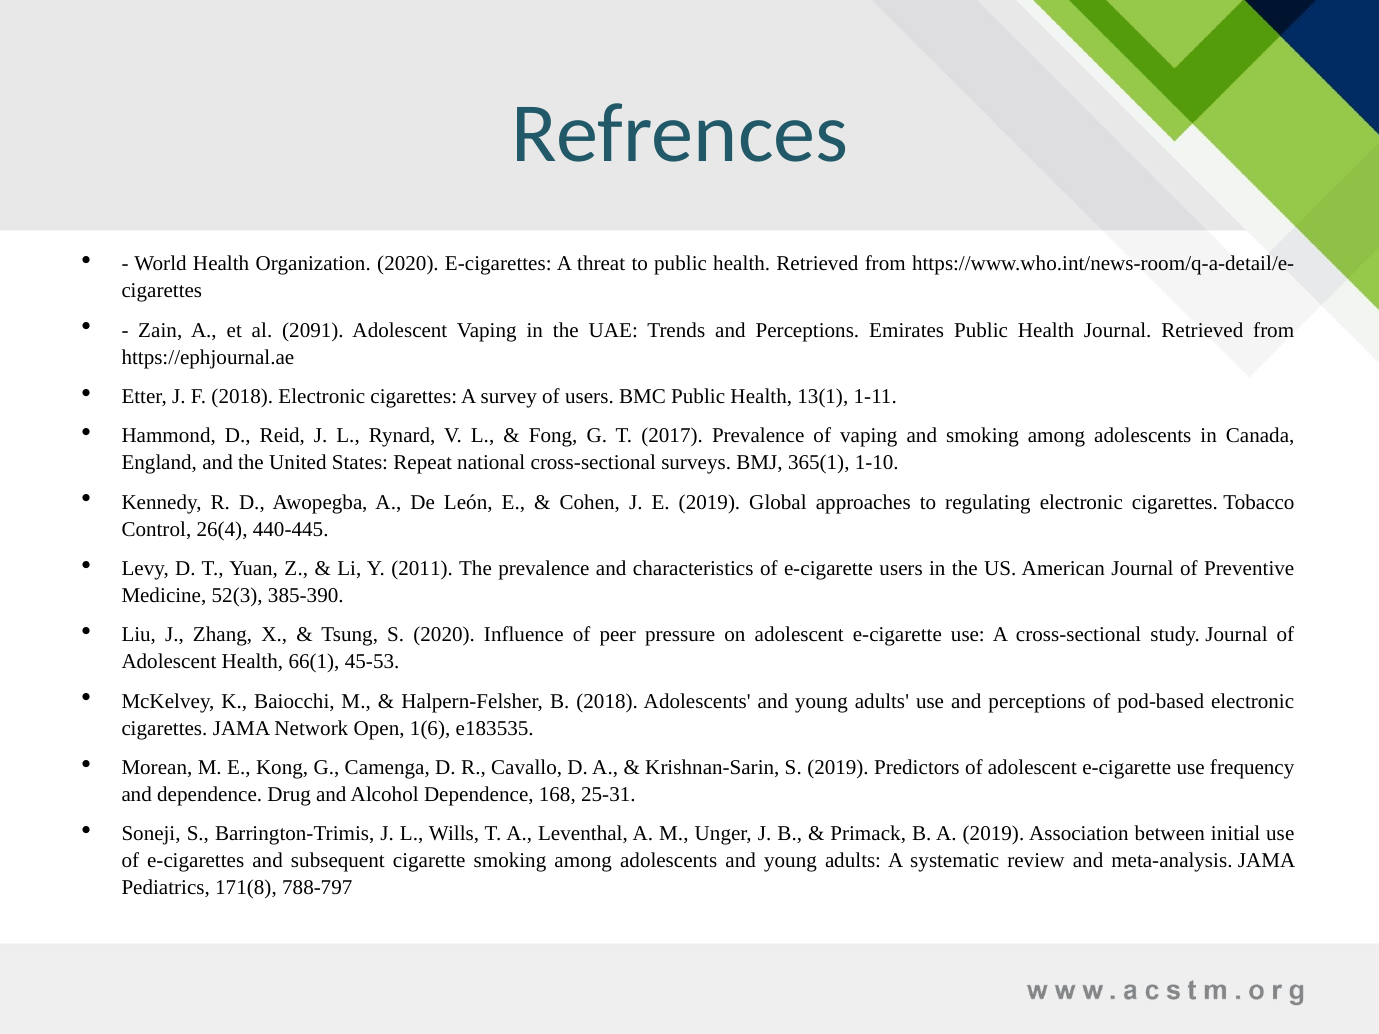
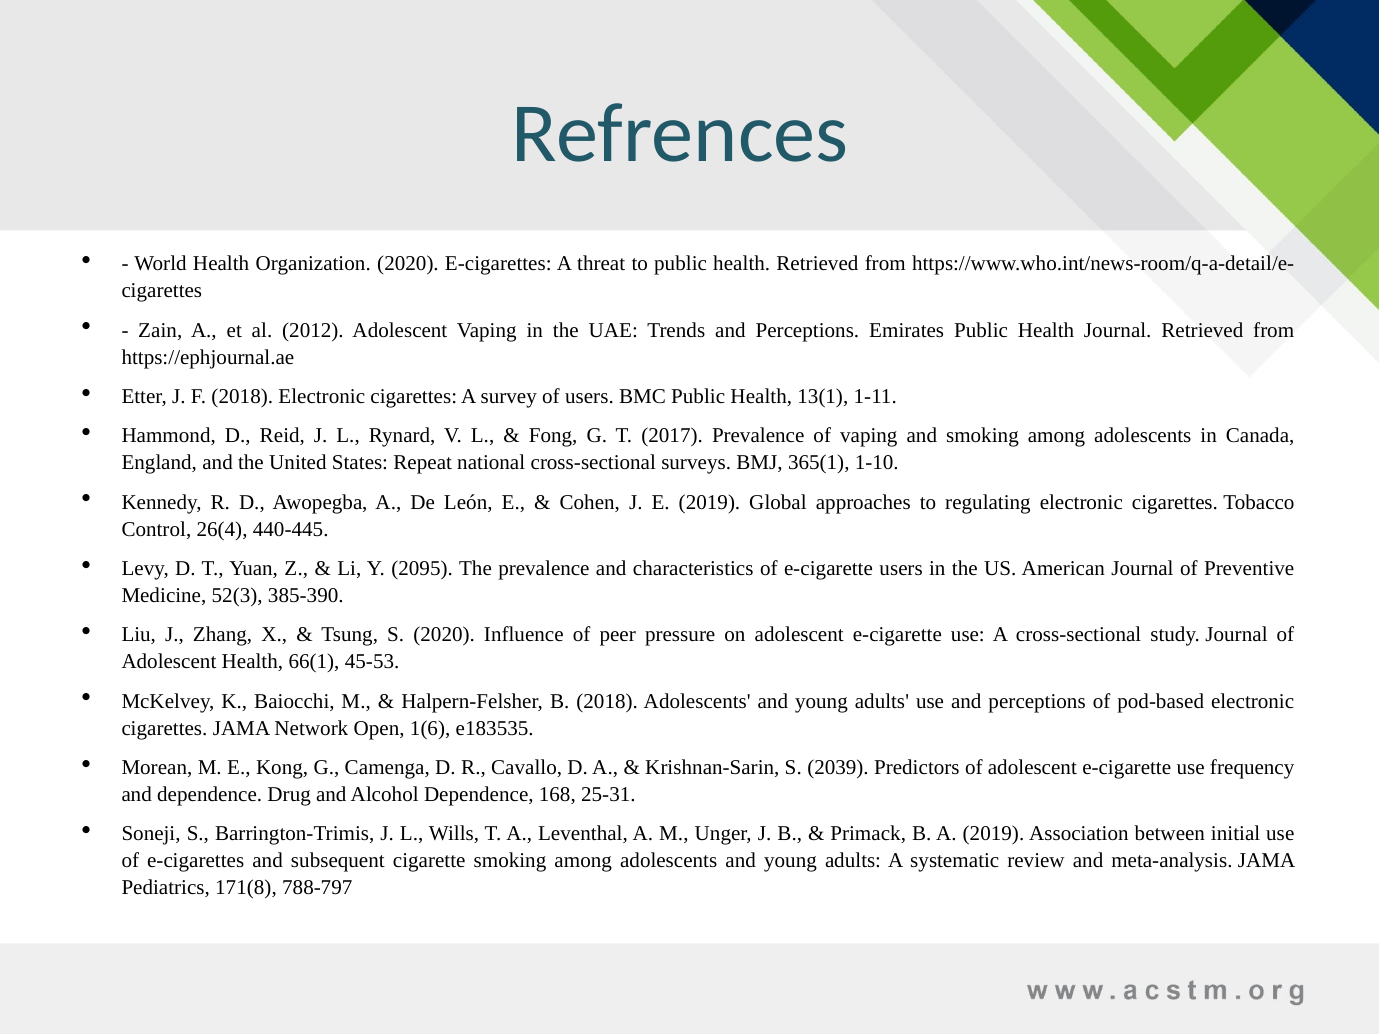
2091: 2091 -> 2012
2011: 2011 -> 2095
S 2019: 2019 -> 2039
